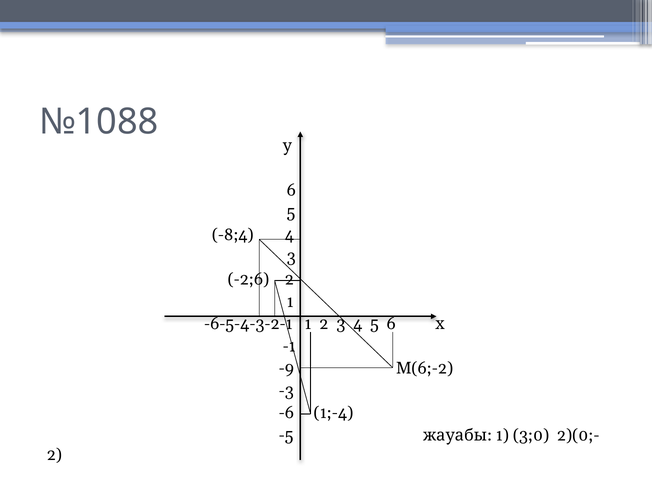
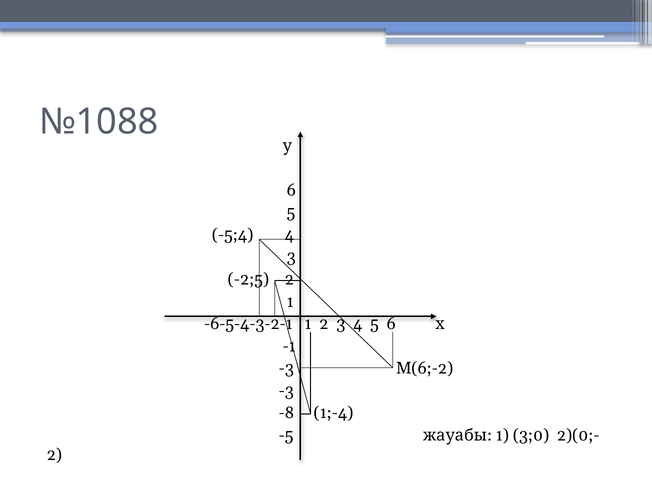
-8;4: -8;4 -> -5;4
-2;6: -2;6 -> -2;5
-9 at (286, 368): -9 -> -3
-6: -6 -> -8
